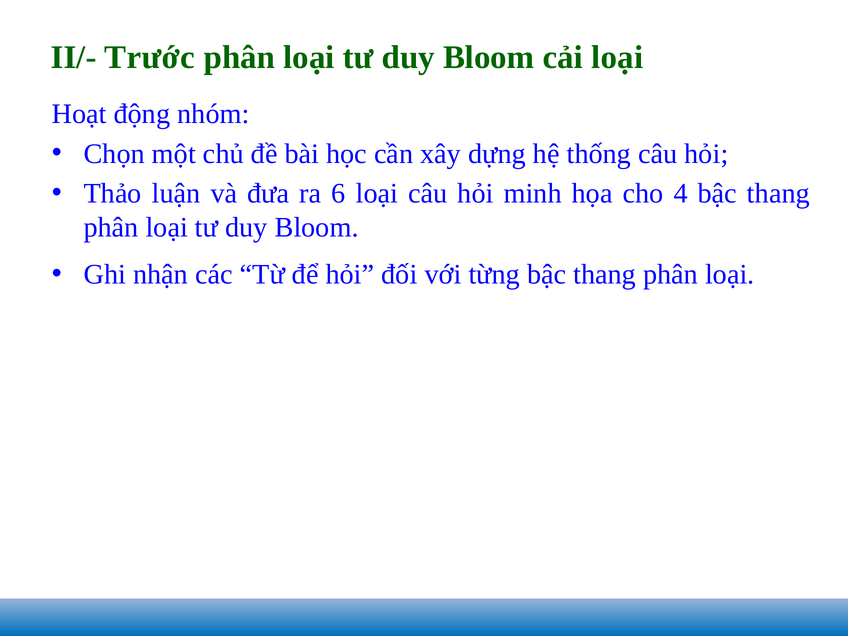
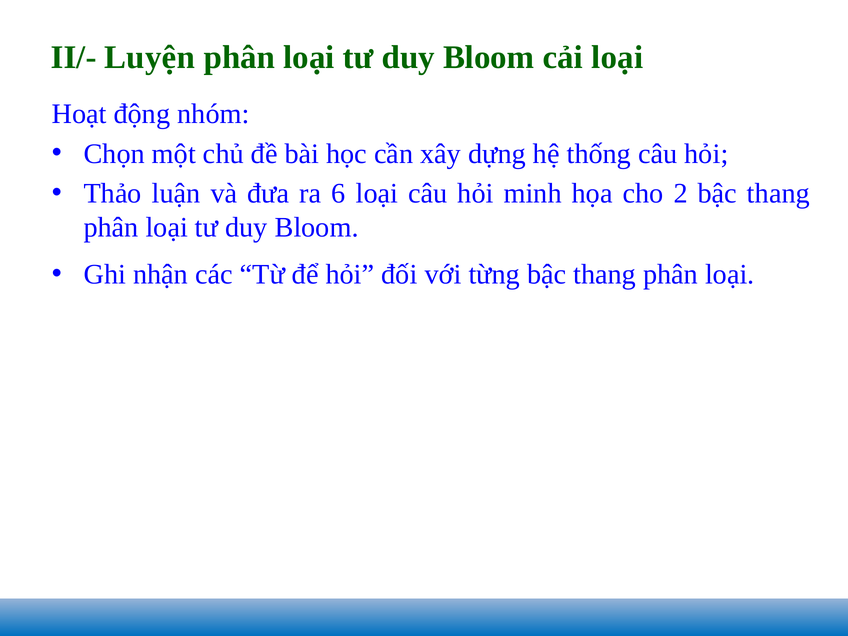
Trước: Trước -> Luyện
4: 4 -> 2
